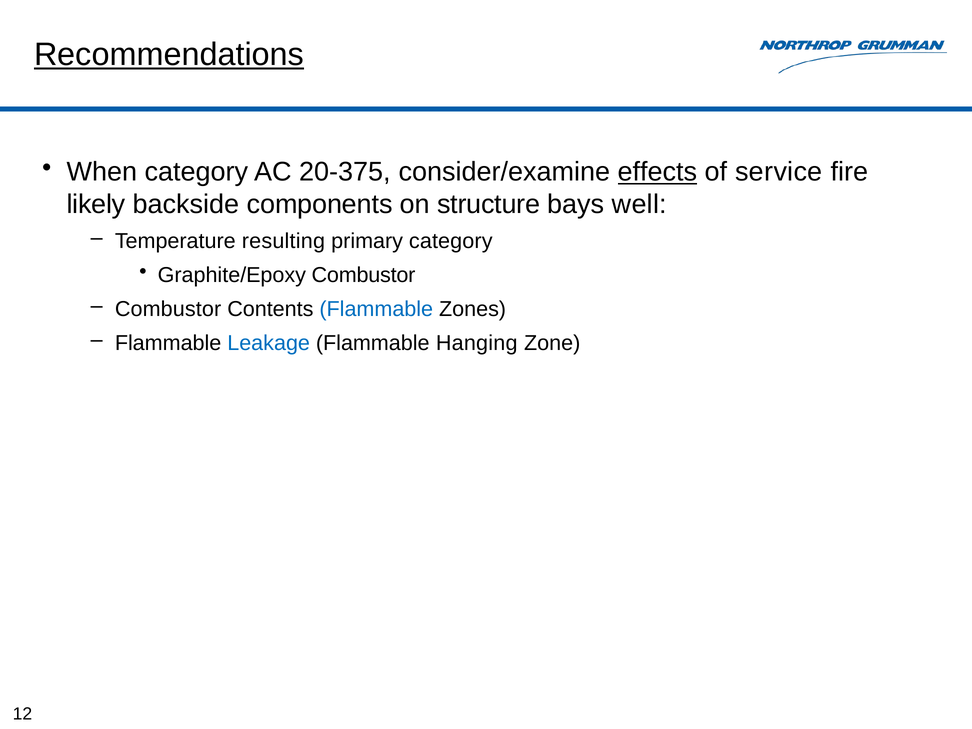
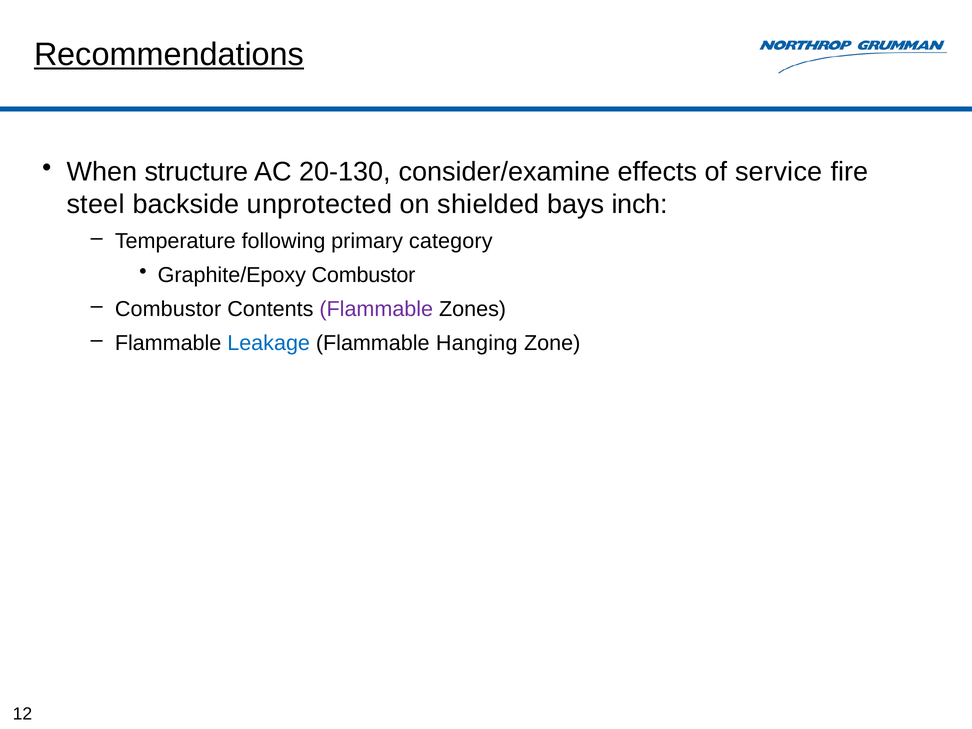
When category: category -> structure
20-375: 20-375 -> 20-130
effects underline: present -> none
likely: likely -> steel
components: components -> unprotected
structure: structure -> shielded
well: well -> inch
resulting: resulting -> following
Flammable at (376, 309) colour: blue -> purple
